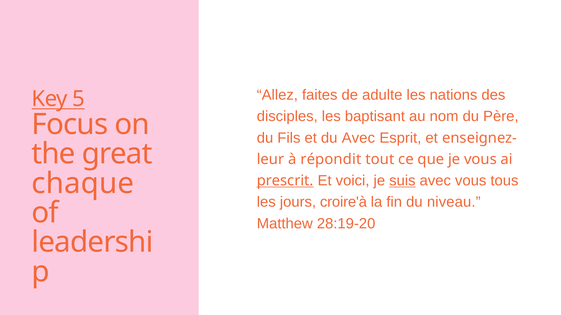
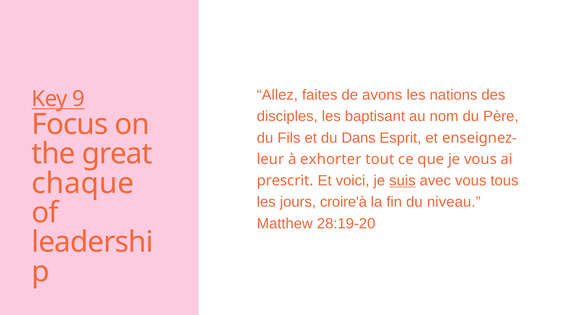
adulte: adulte -> avons
5: 5 -> 9
du Avec: Avec -> Dans
répondit: répondit -> exhorter
prescrit underline: present -> none
